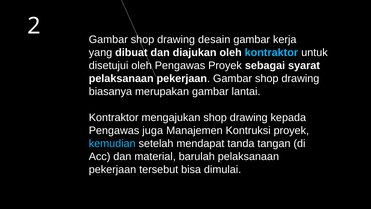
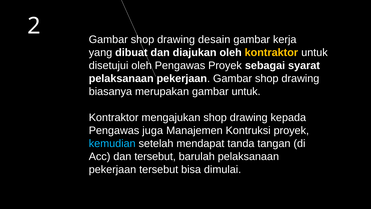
kontraktor at (271, 52) colour: light blue -> yellow
gambar lantai: lantai -> untuk
dan material: material -> tersebut
